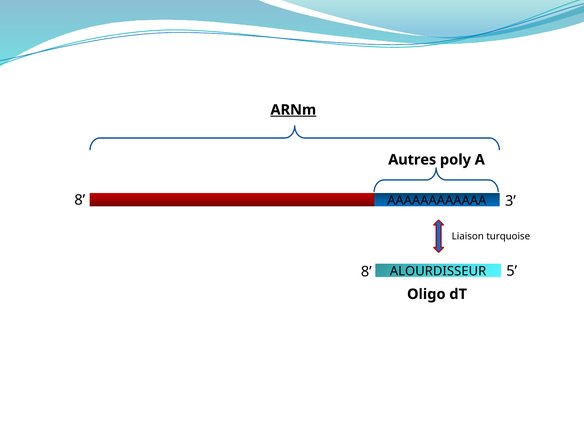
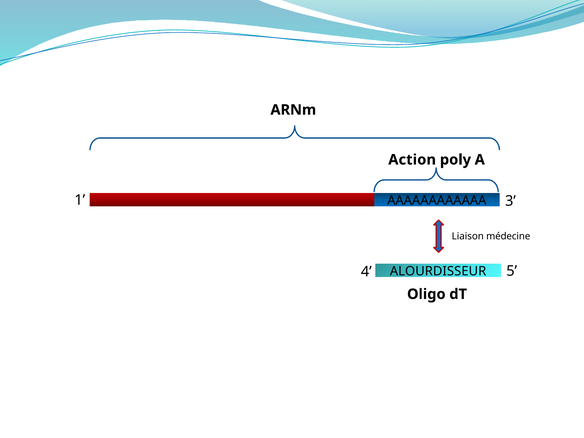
ARNm underline: present -> none
Autres: Autres -> Action
8 at (80, 200): 8 -> 1
turquoise: turquoise -> médecine
8 at (366, 272): 8 -> 4
